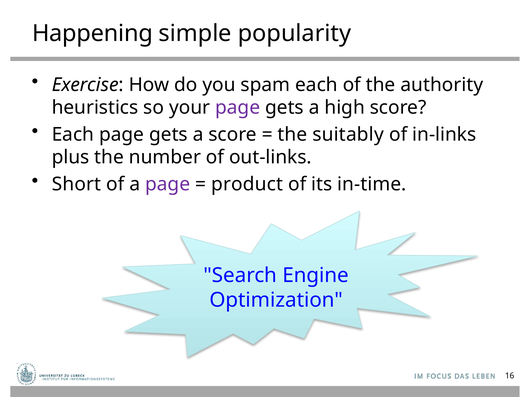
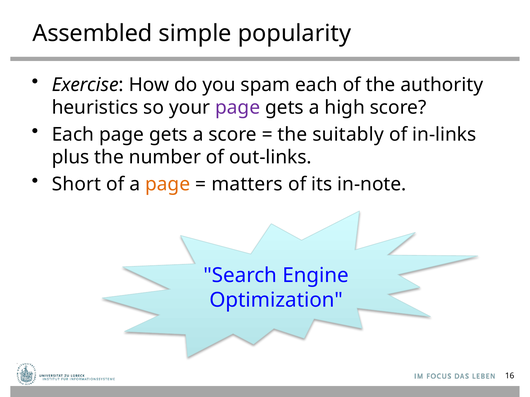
Happening: Happening -> Assembled
page at (168, 184) colour: purple -> orange
product: product -> matters
in-time: in-time -> in-note
